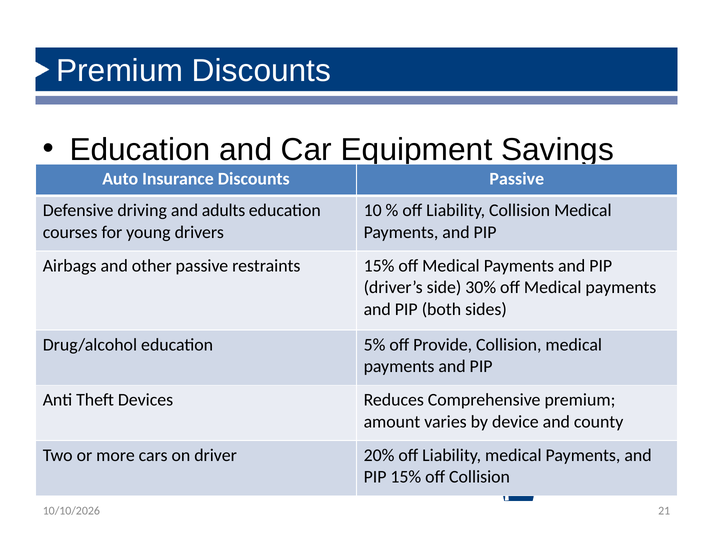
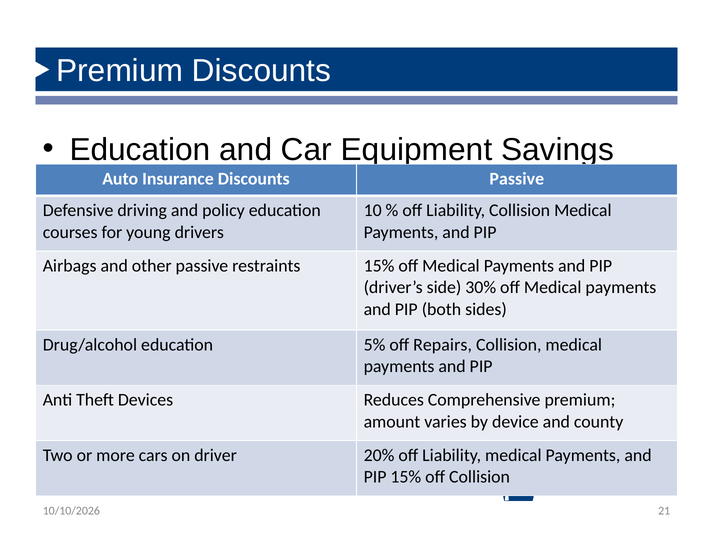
adults: adults -> policy
Provide: Provide -> Repairs
